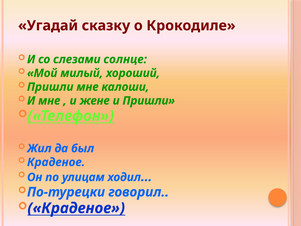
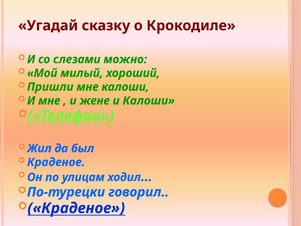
солнце: солнце -> можно
и Пришли: Пришли -> Калоши
